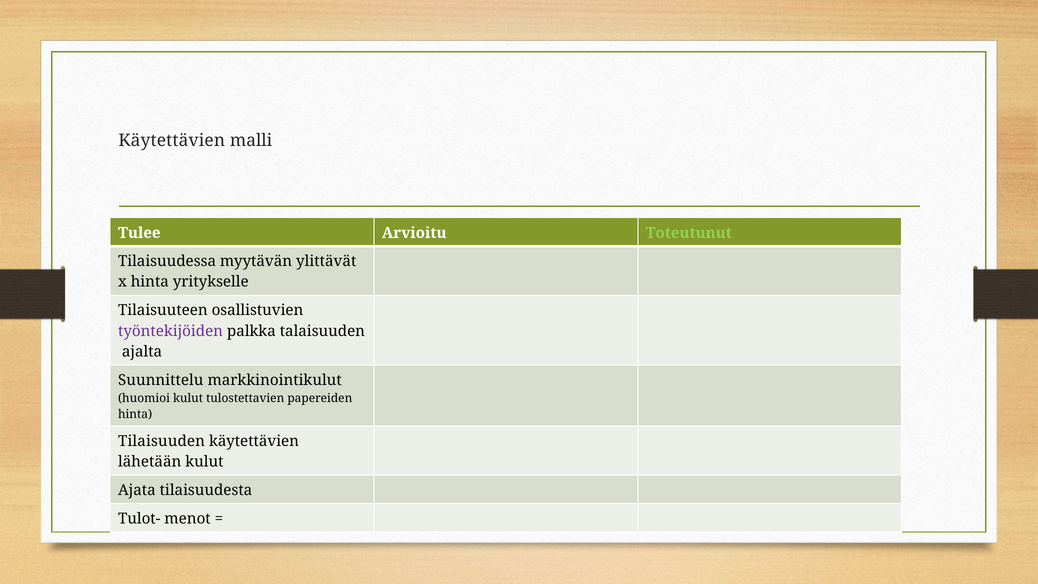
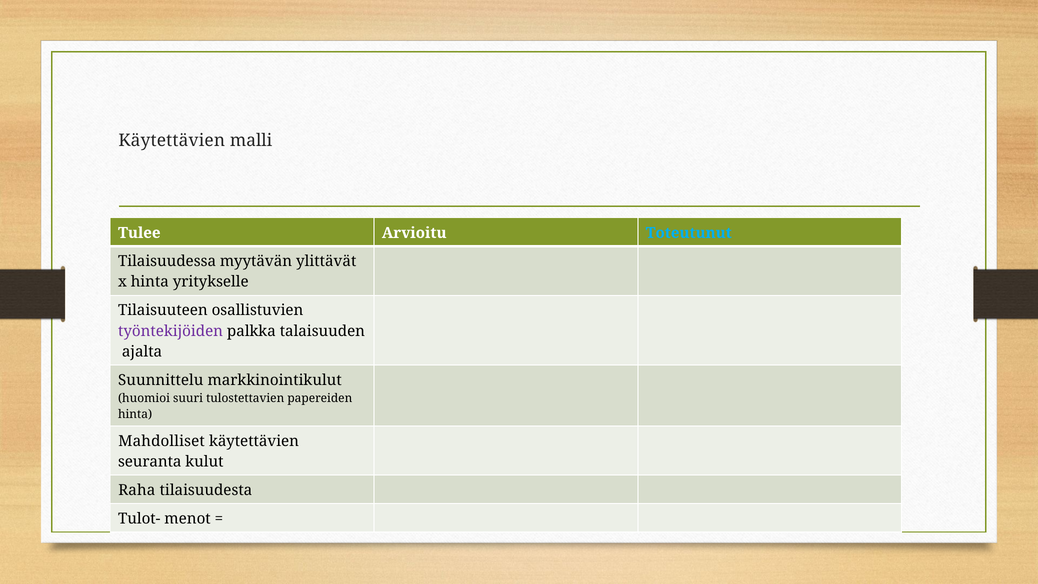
Toteutunut colour: light green -> light blue
huomioi kulut: kulut -> suuri
Tilaisuuden: Tilaisuuden -> Mahdolliset
lähetään: lähetään -> seuranta
Ajata: Ajata -> Raha
